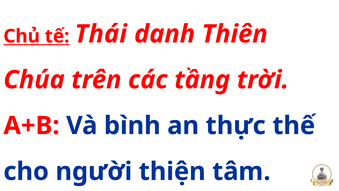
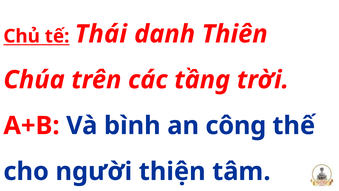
thực: thực -> công
